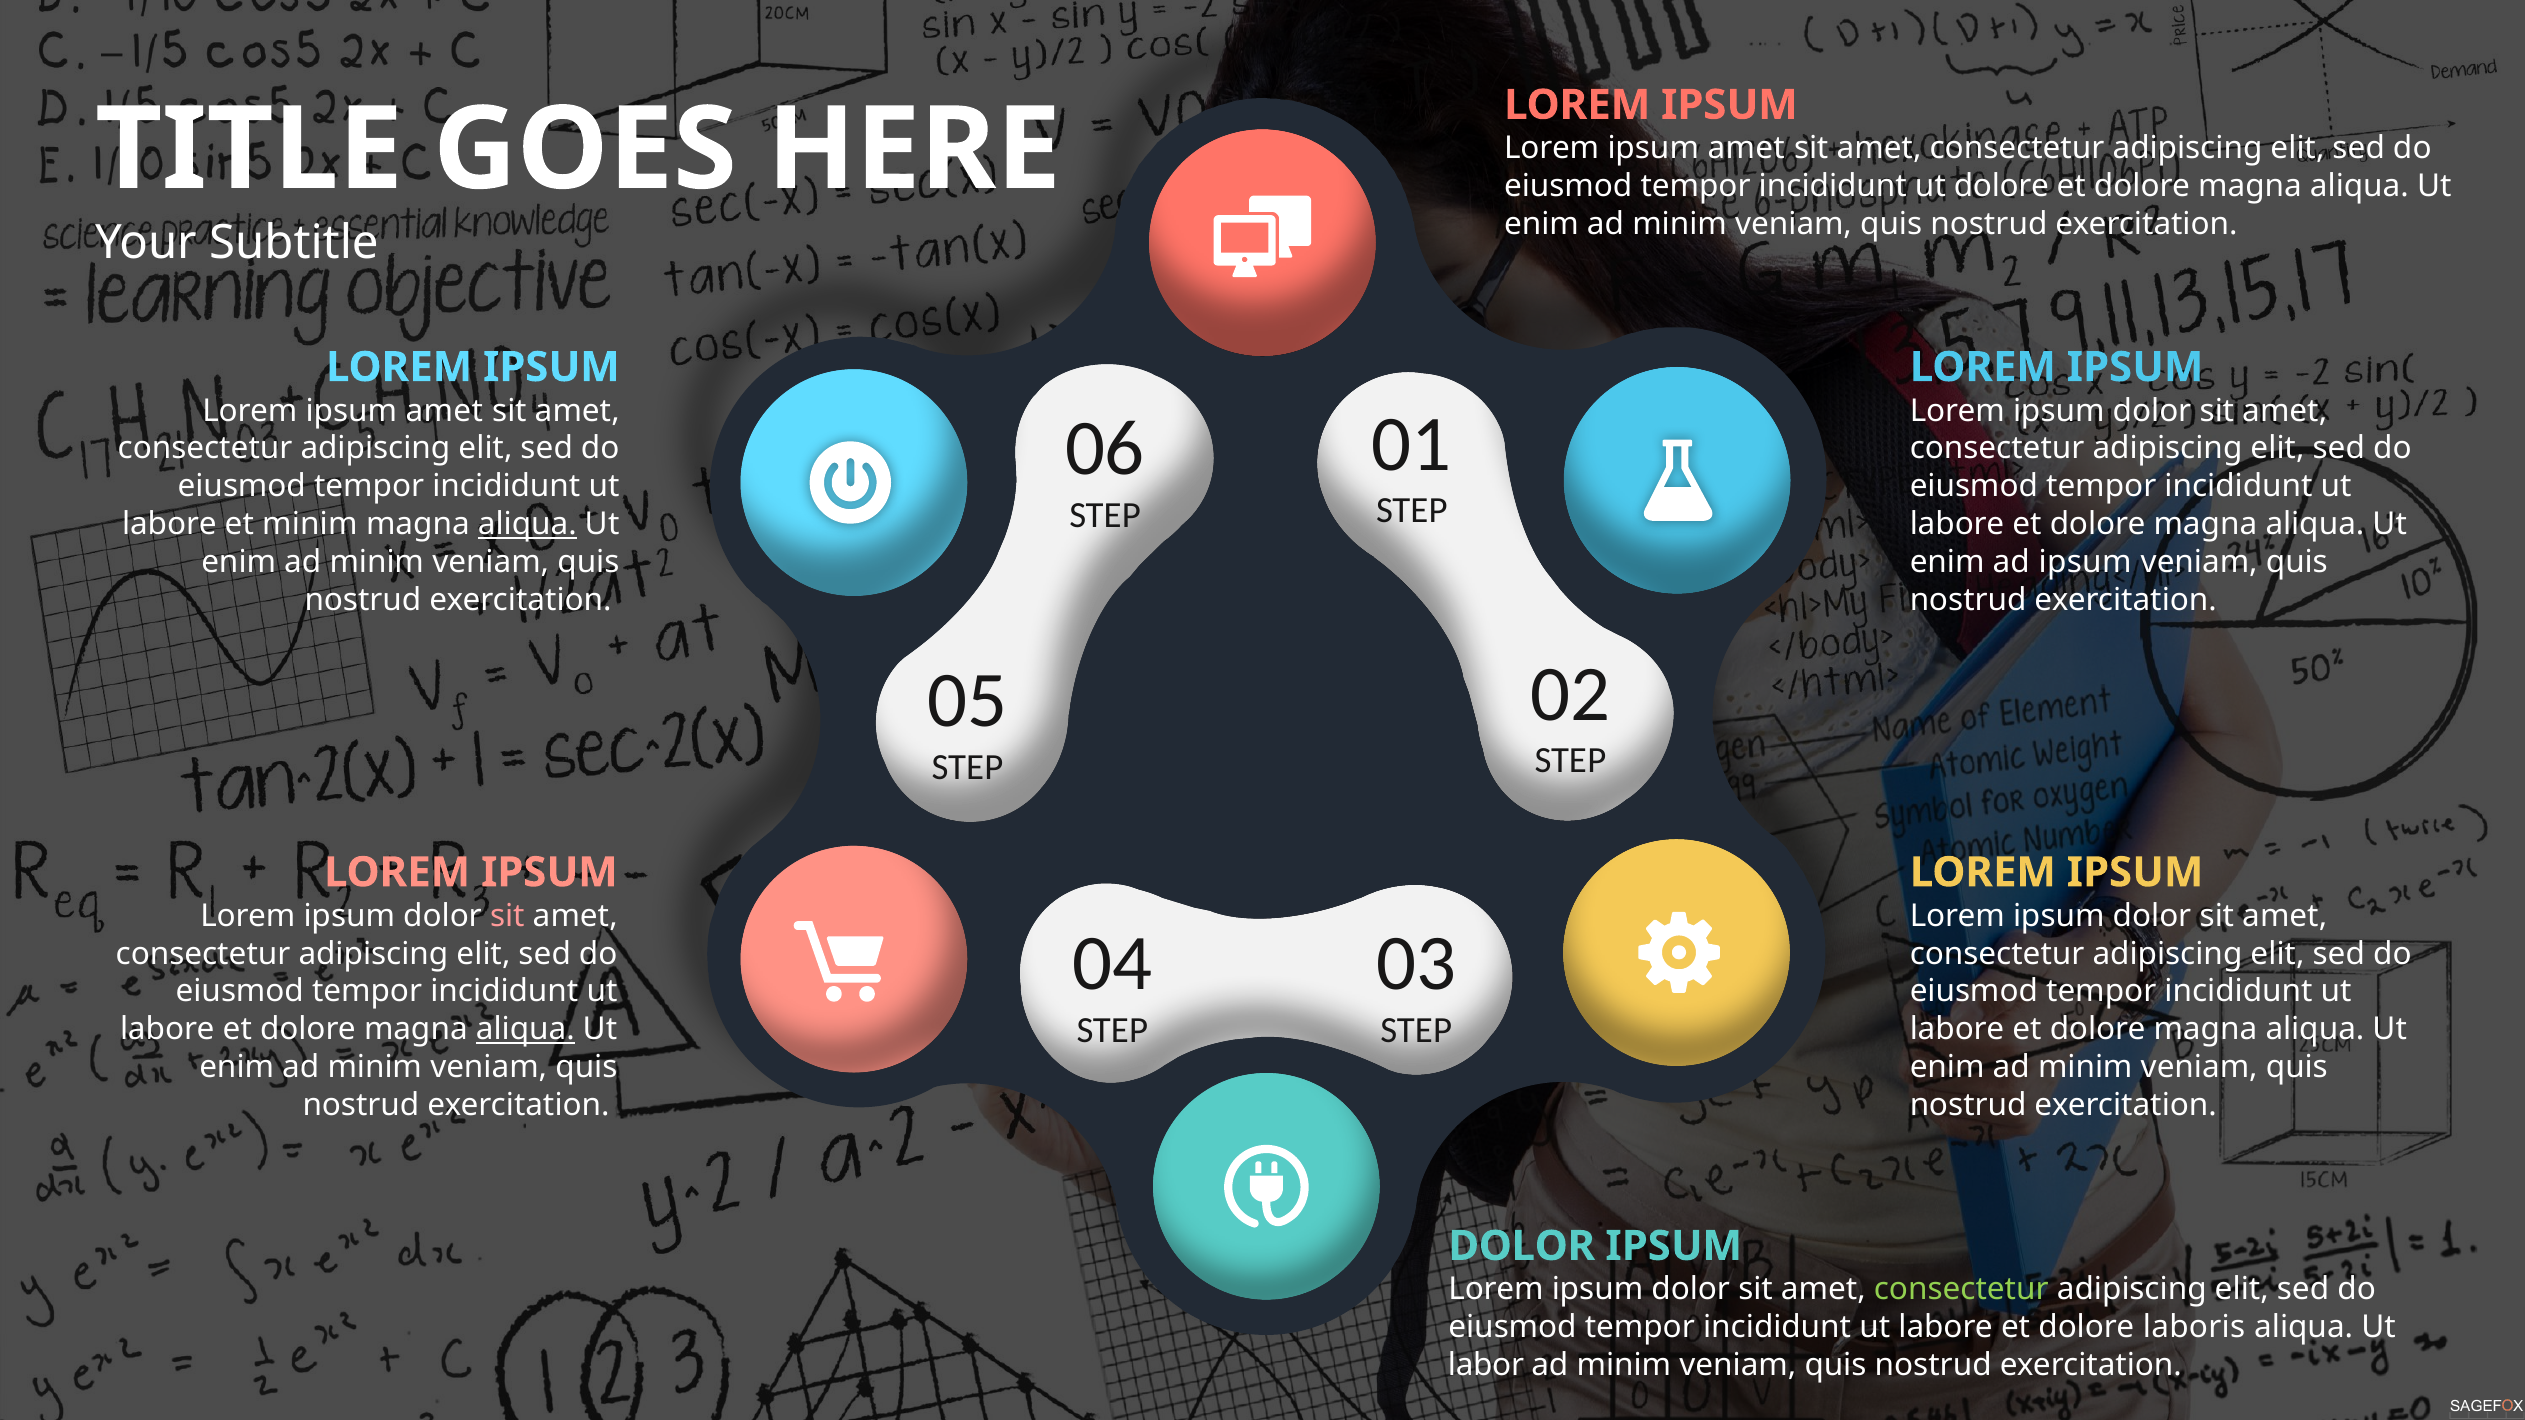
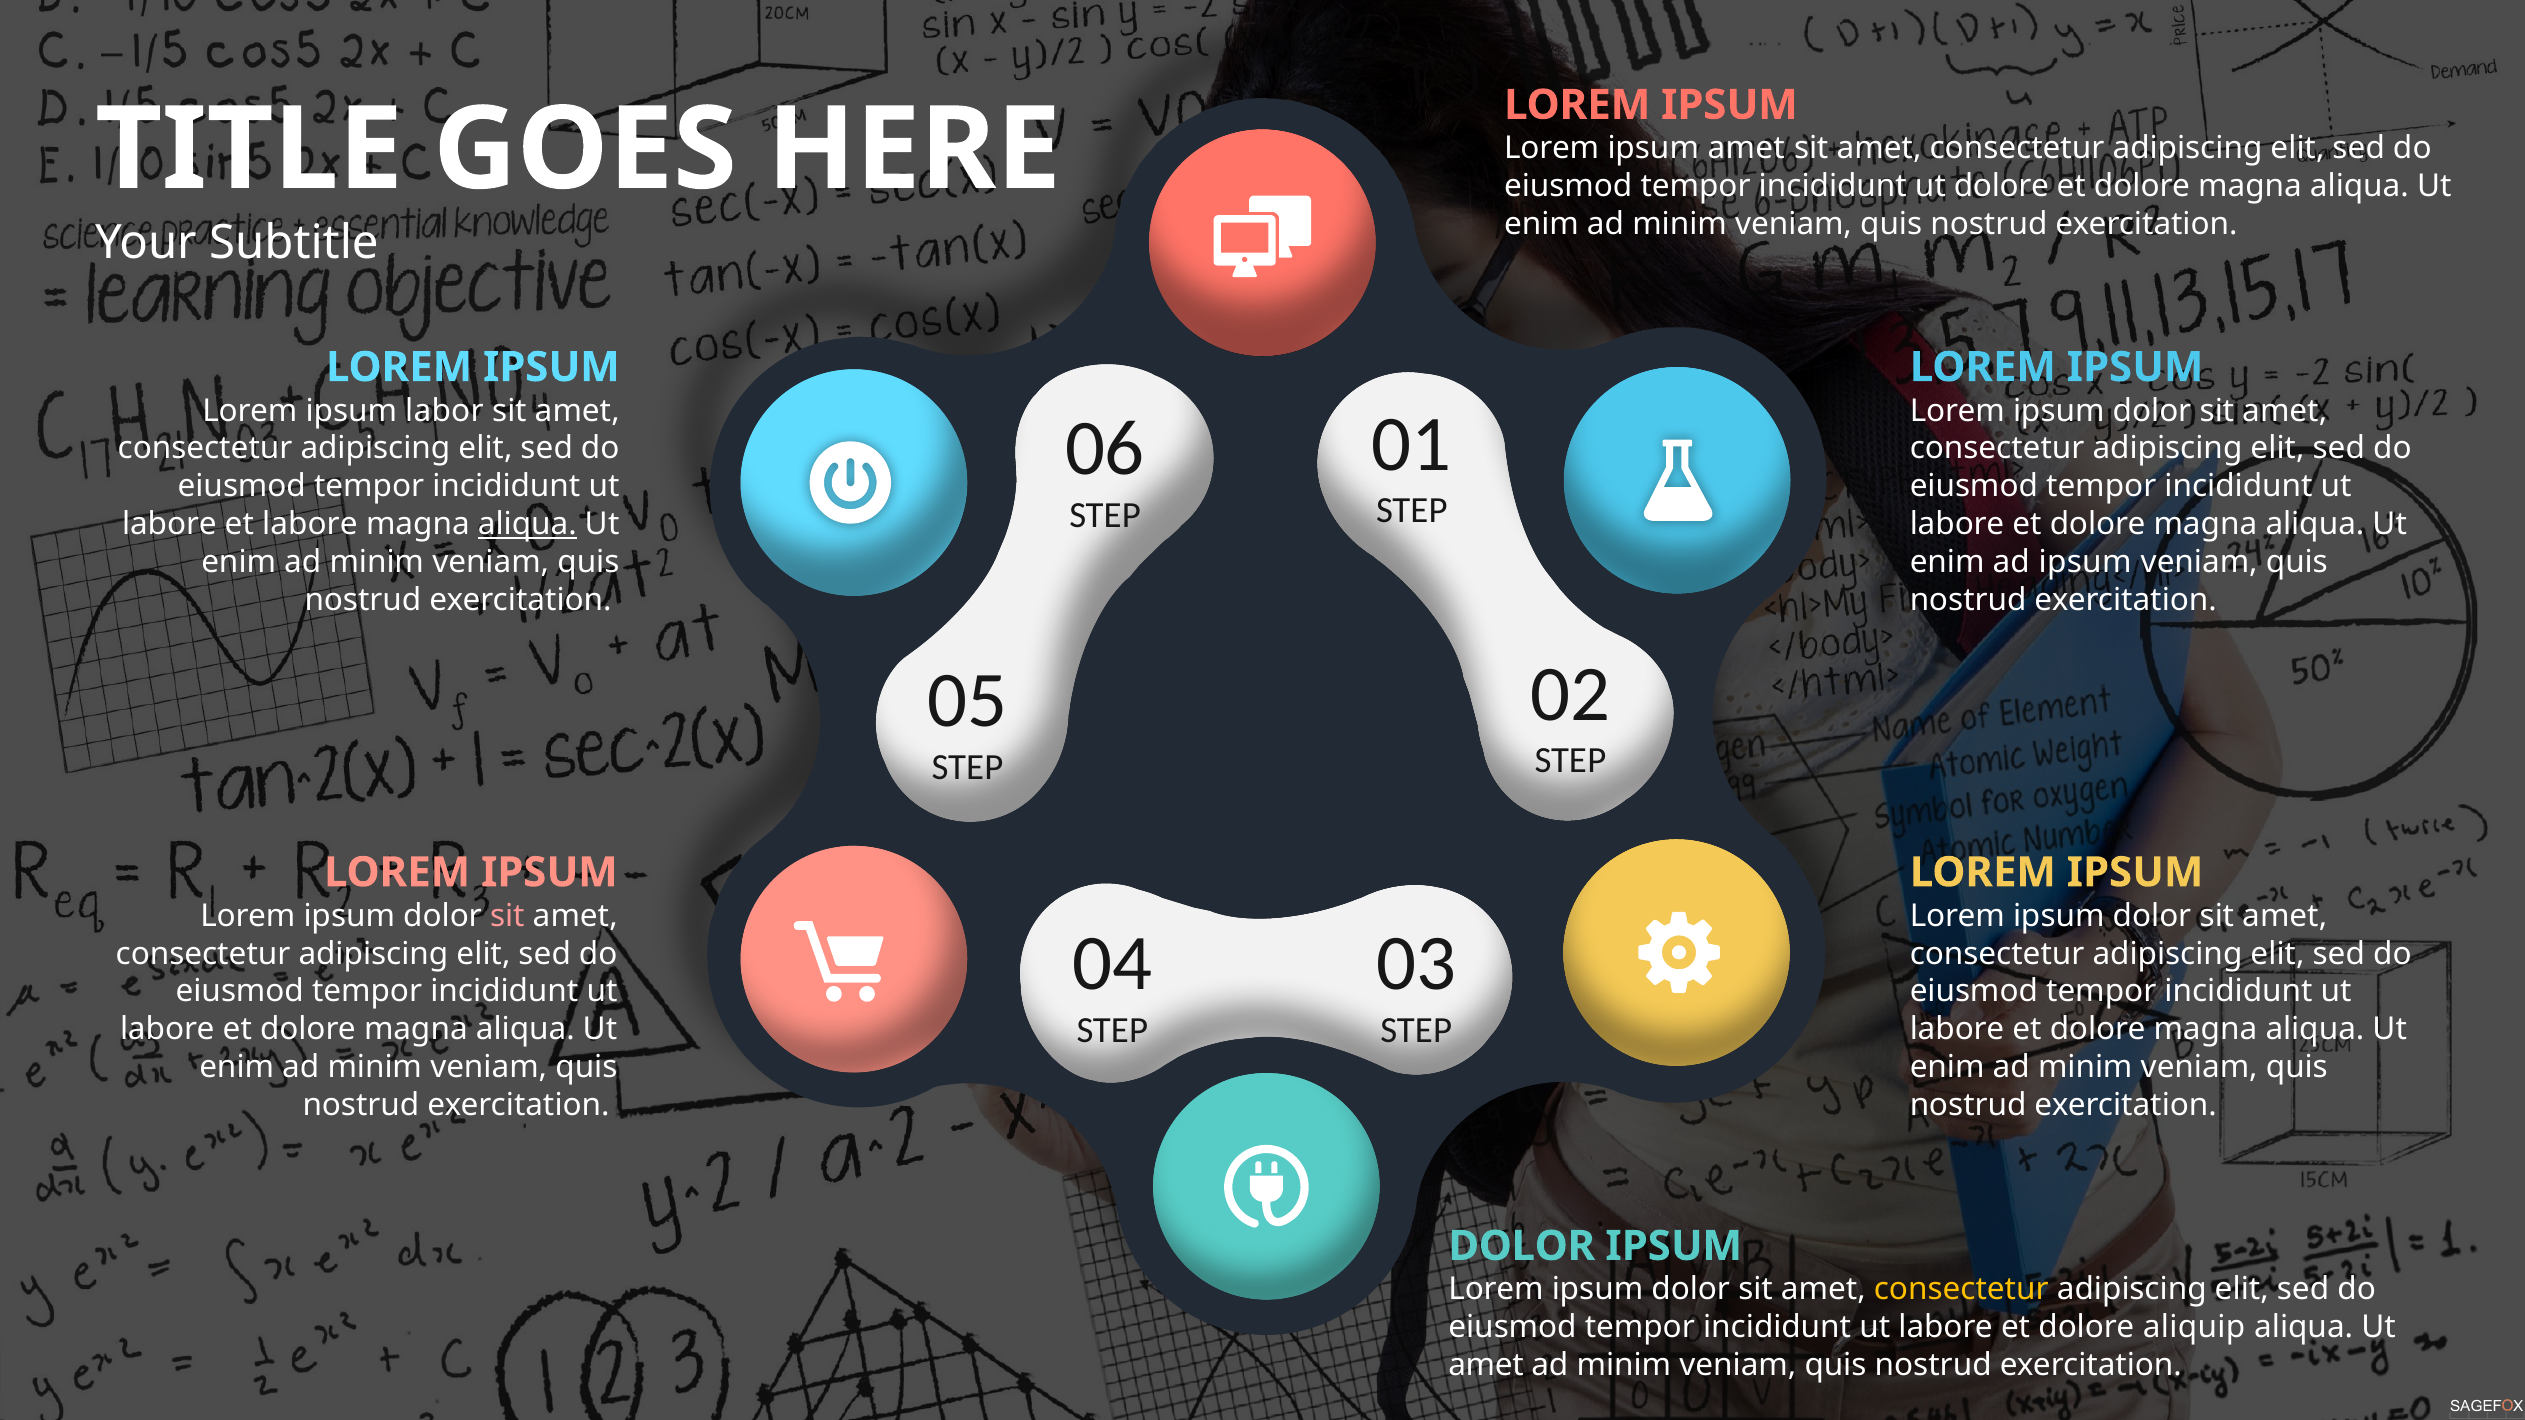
amet at (444, 411): amet -> labor
et minim: minim -> labore
aliqua at (525, 1030) underline: present -> none
consectetur at (1961, 1290) colour: light green -> yellow
laboris: laboris -> aliquip
labor at (1486, 1366): labor -> amet
